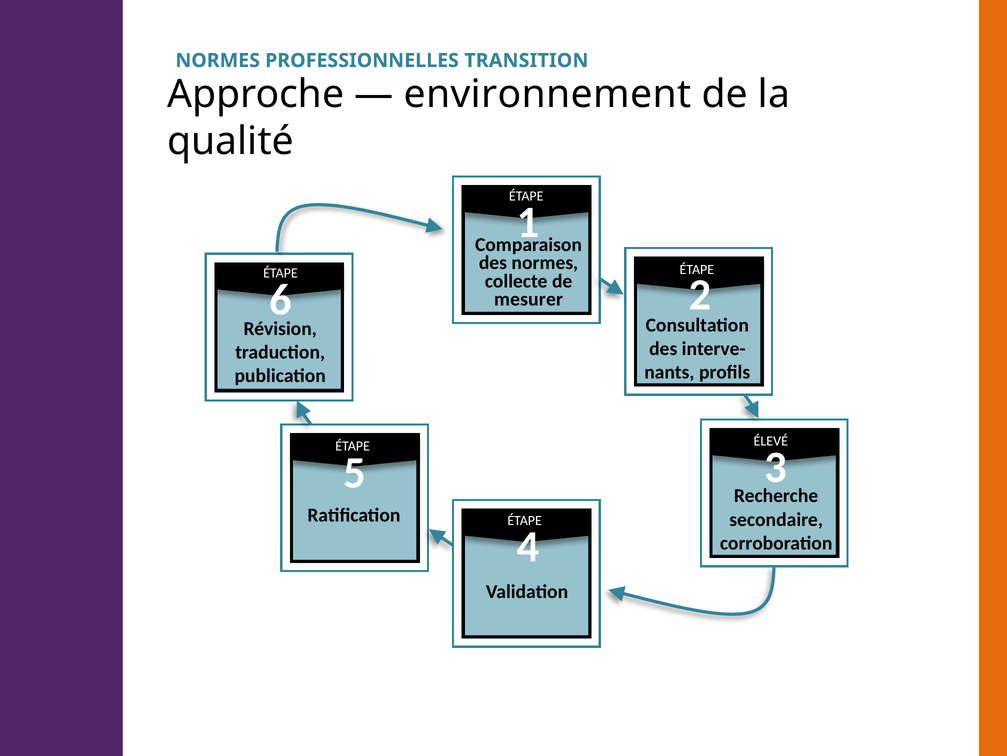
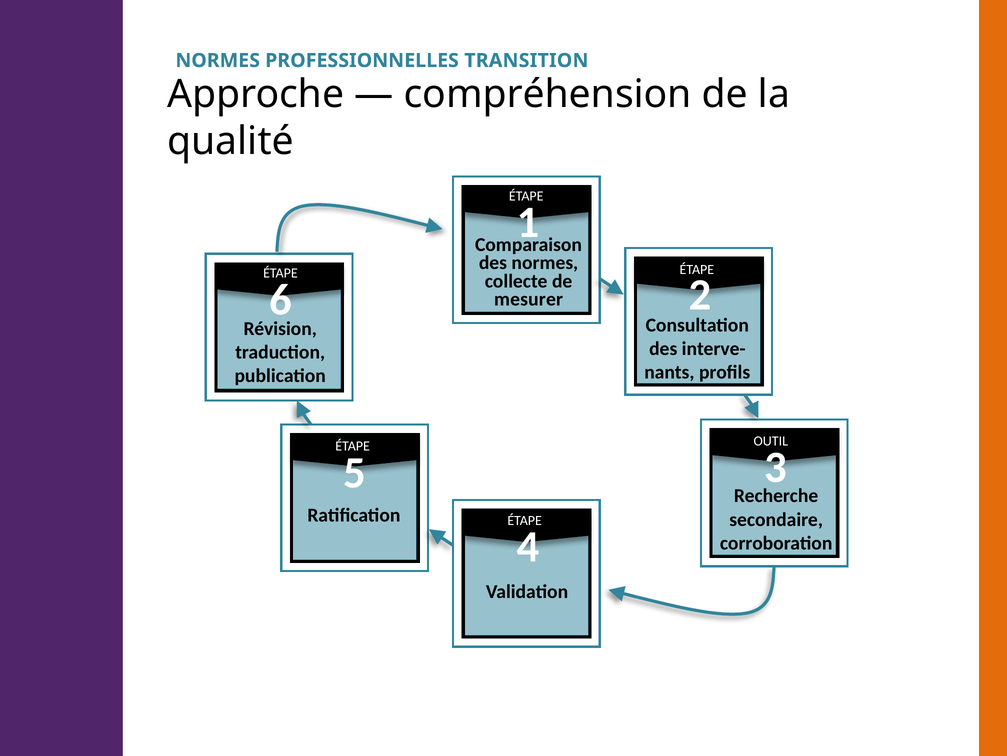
environnement: environnement -> compréhension
ÉLEVÉ: ÉLEVÉ -> OUTIL
